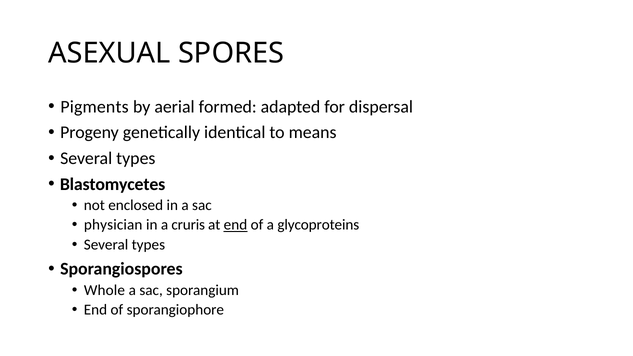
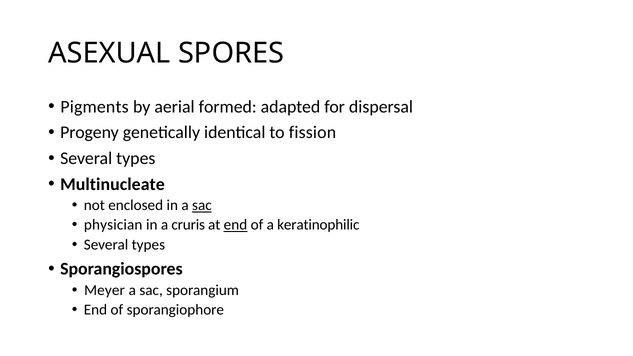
means: means -> fission
Blastomycetes: Blastomycetes -> Multinucleate
sac at (202, 205) underline: none -> present
glycoproteins: glycoproteins -> keratinophilic
Whole: Whole -> Meyer
